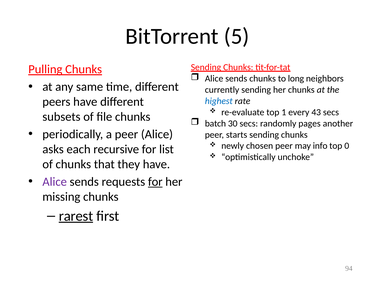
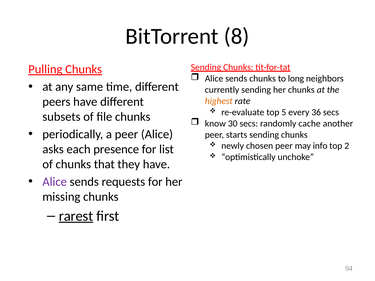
5: 5 -> 8
highest colour: blue -> orange
1: 1 -> 5
43: 43 -> 36
batch: batch -> know
pages: pages -> cache
0: 0 -> 2
recursive: recursive -> presence
for at (155, 182) underline: present -> none
